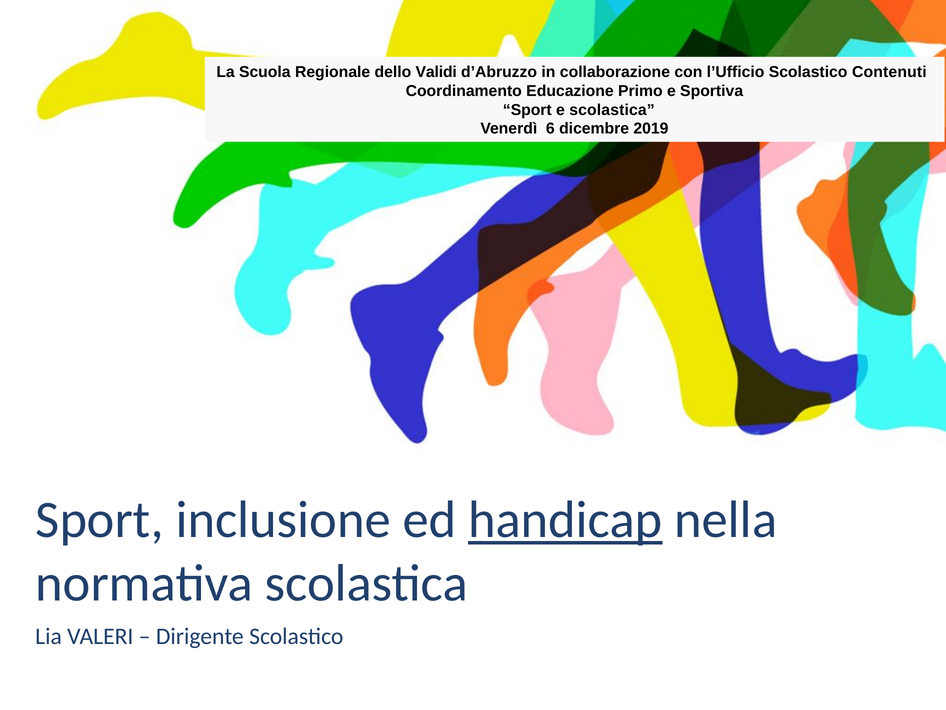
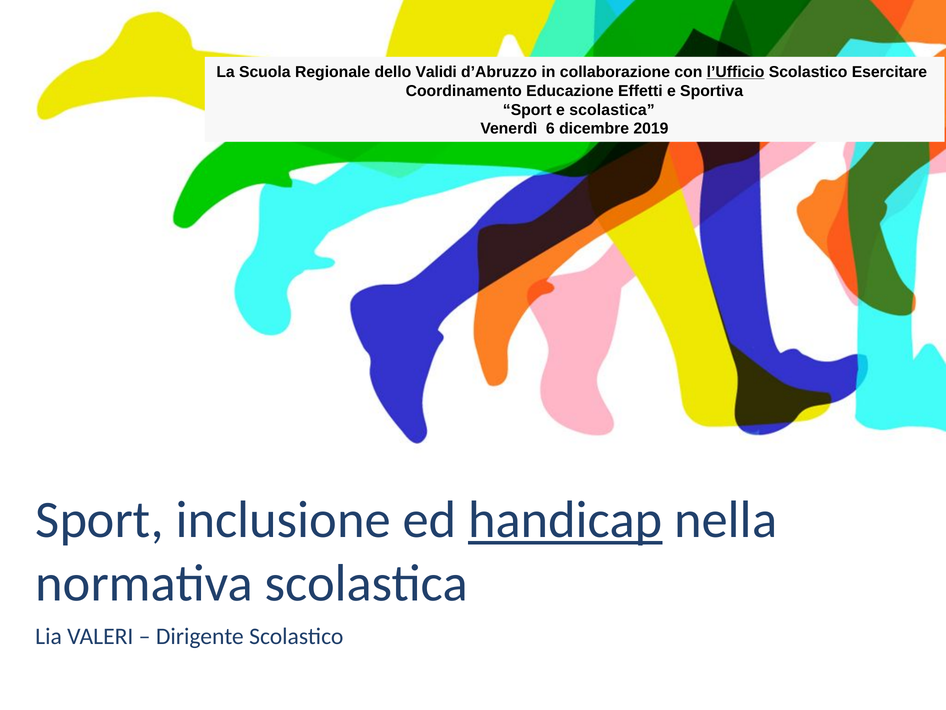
l’Ufficio underline: none -> present
Contenuti: Contenuti -> Esercitare
Primo: Primo -> Effetti
